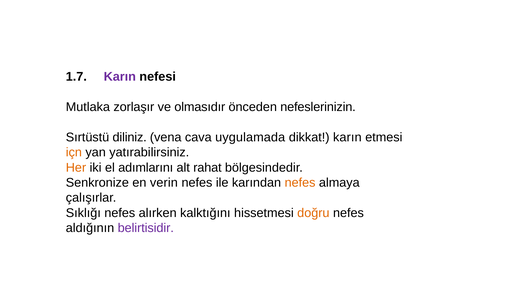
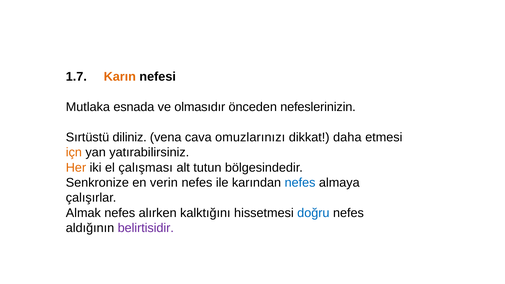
Karın at (120, 77) colour: purple -> orange
zorlaşır: zorlaşır -> esnada
uygulamada: uygulamada -> omuzlarınızı
dikkat karın: karın -> daha
adımlarını: adımlarını -> çalışması
rahat: rahat -> tutun
nefes at (300, 183) colour: orange -> blue
Sıklığı: Sıklığı -> Almak
doğru colour: orange -> blue
